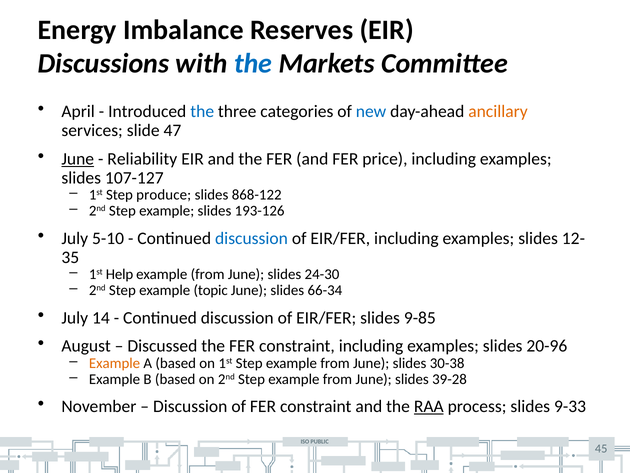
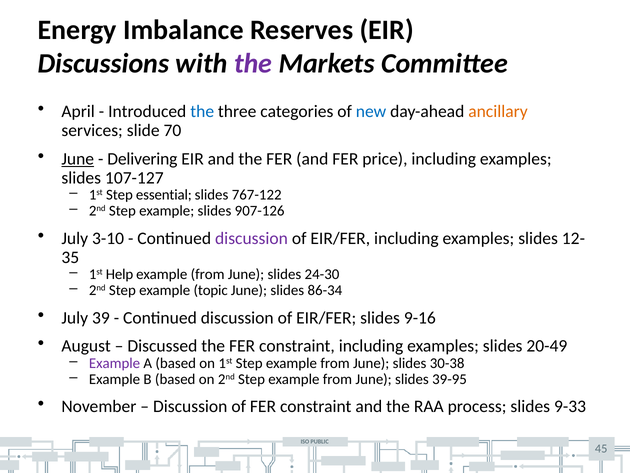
the at (253, 63) colour: blue -> purple
47: 47 -> 70
Reliability: Reliability -> Delivering
produce: produce -> essential
868-122: 868-122 -> 767-122
193-126: 193-126 -> 907-126
5-10: 5-10 -> 3-10
discussion at (251, 238) colour: blue -> purple
66-34: 66-34 -> 86-34
14: 14 -> 39
9-85: 9-85 -> 9-16
20-96: 20-96 -> 20-49
Example at (115, 363) colour: orange -> purple
39-28: 39-28 -> 39-95
RAA underline: present -> none
